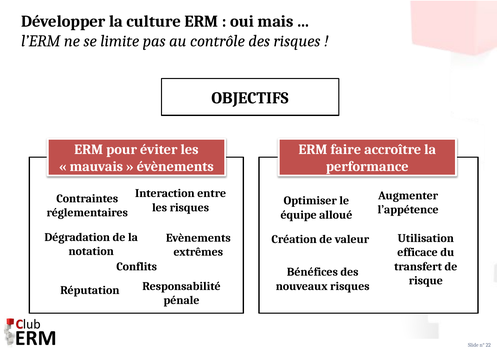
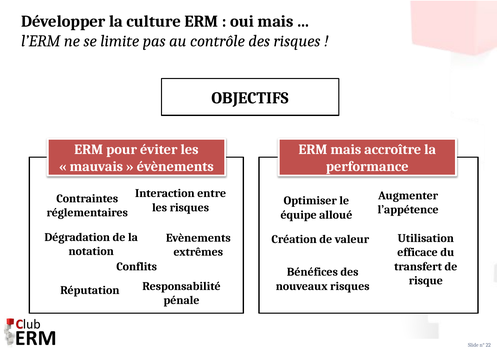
ERM faire: faire -> mais
